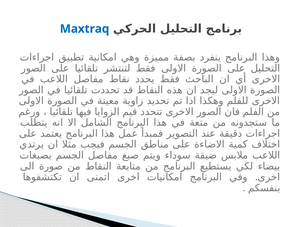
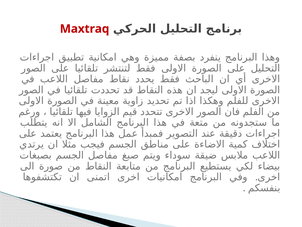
Maxtraq colour: blue -> red
